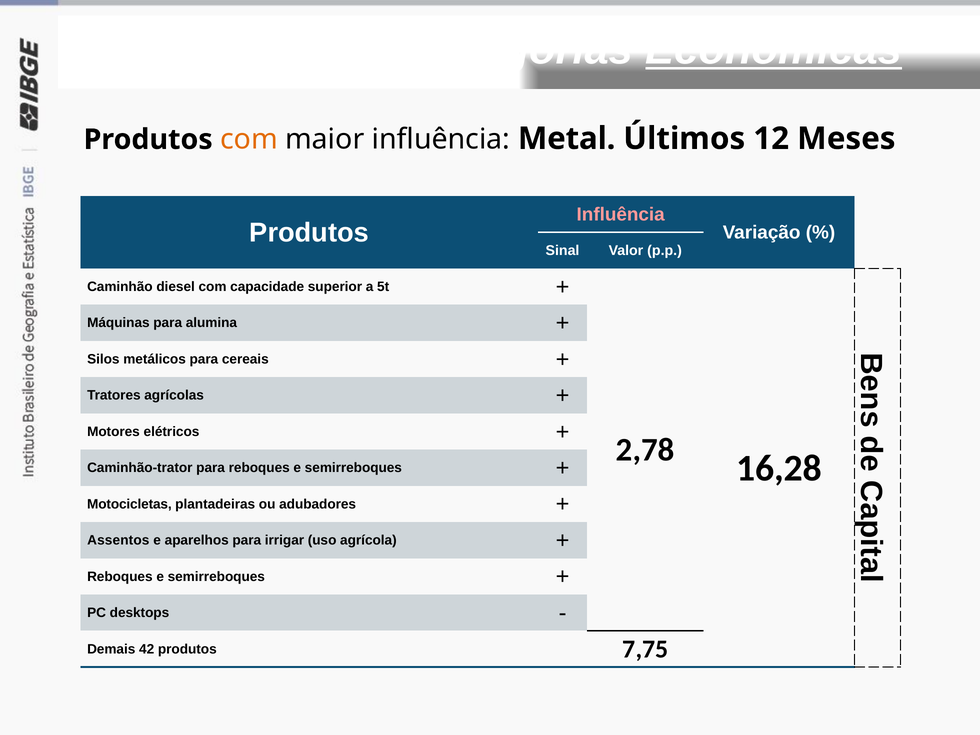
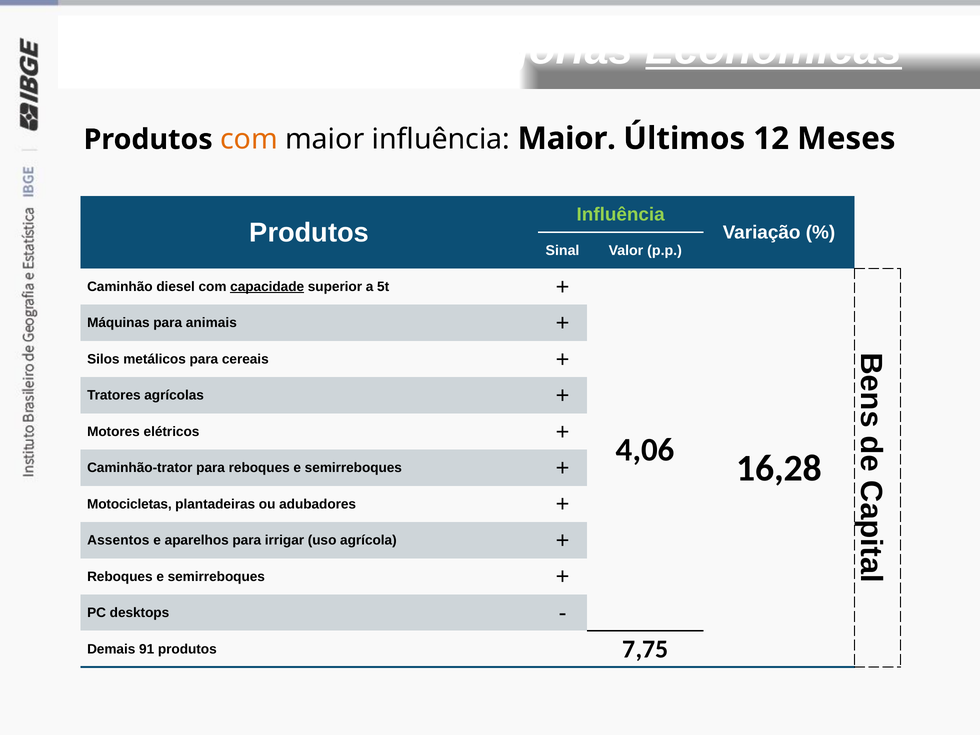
influência Metal: Metal -> Maior
Influência at (621, 214) colour: pink -> light green
capacidade underline: none -> present
alumina: alumina -> animais
2,78: 2,78 -> 4,06
42: 42 -> 91
